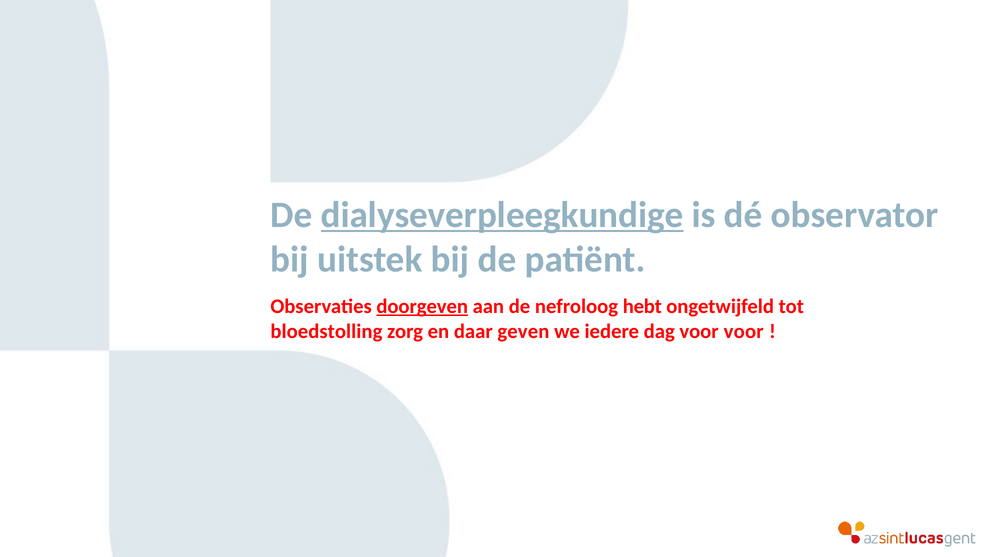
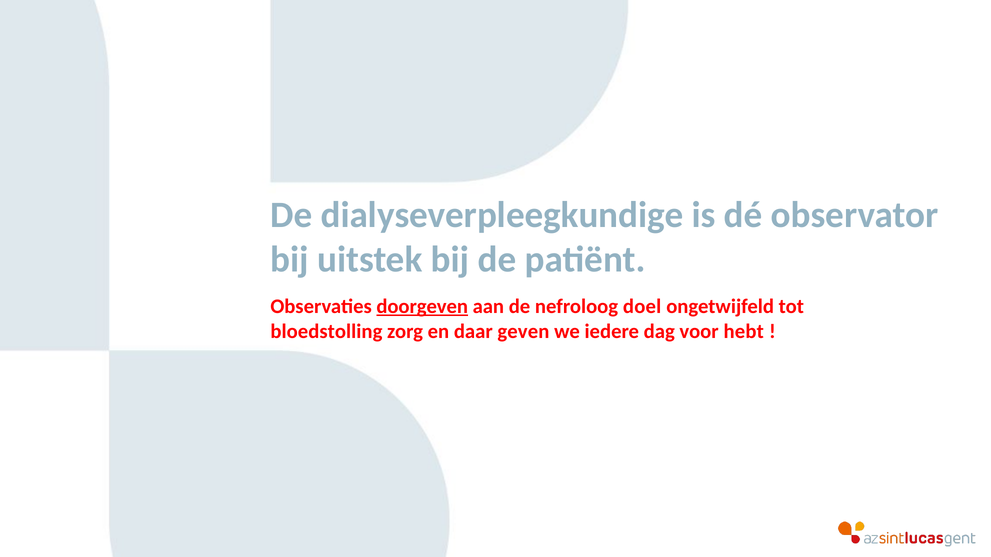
dialyseverpleegkundige underline: present -> none
hebt: hebt -> doel
voor voor: voor -> hebt
